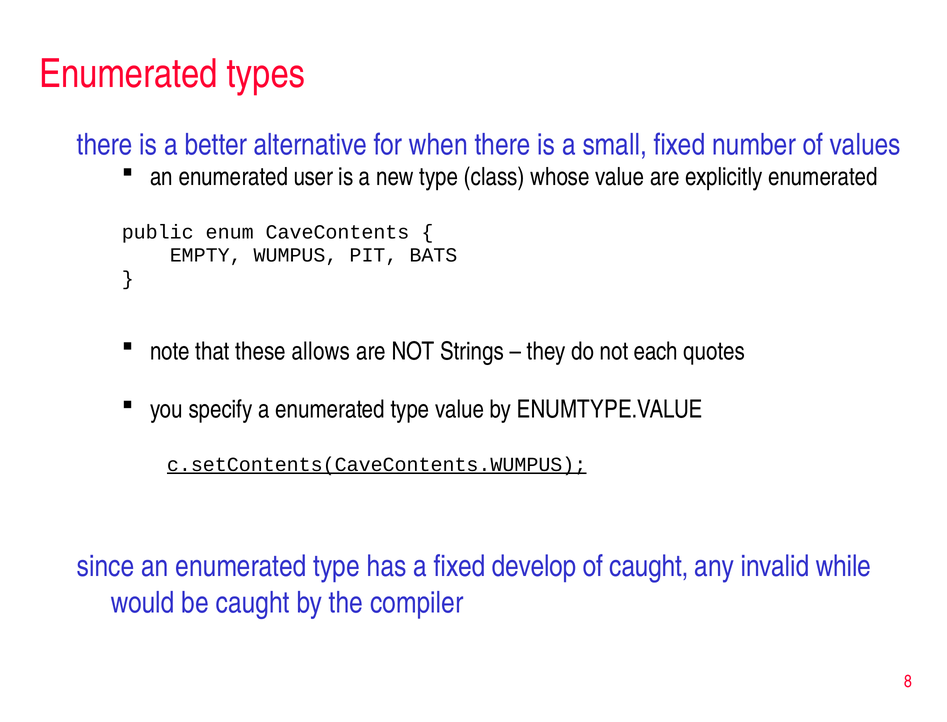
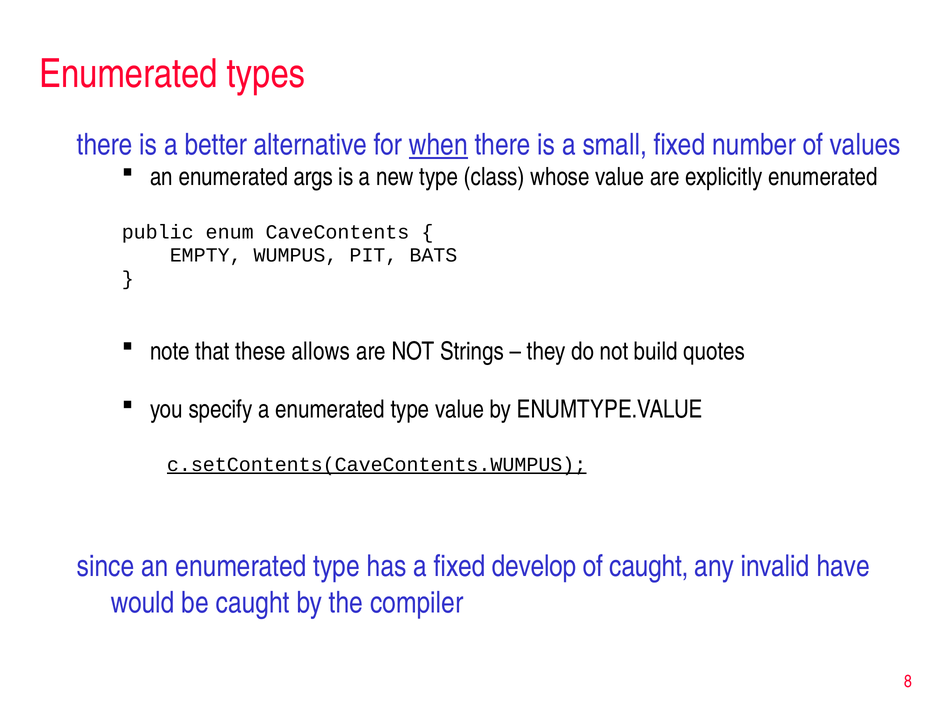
when underline: none -> present
user: user -> args
each: each -> build
while: while -> have
